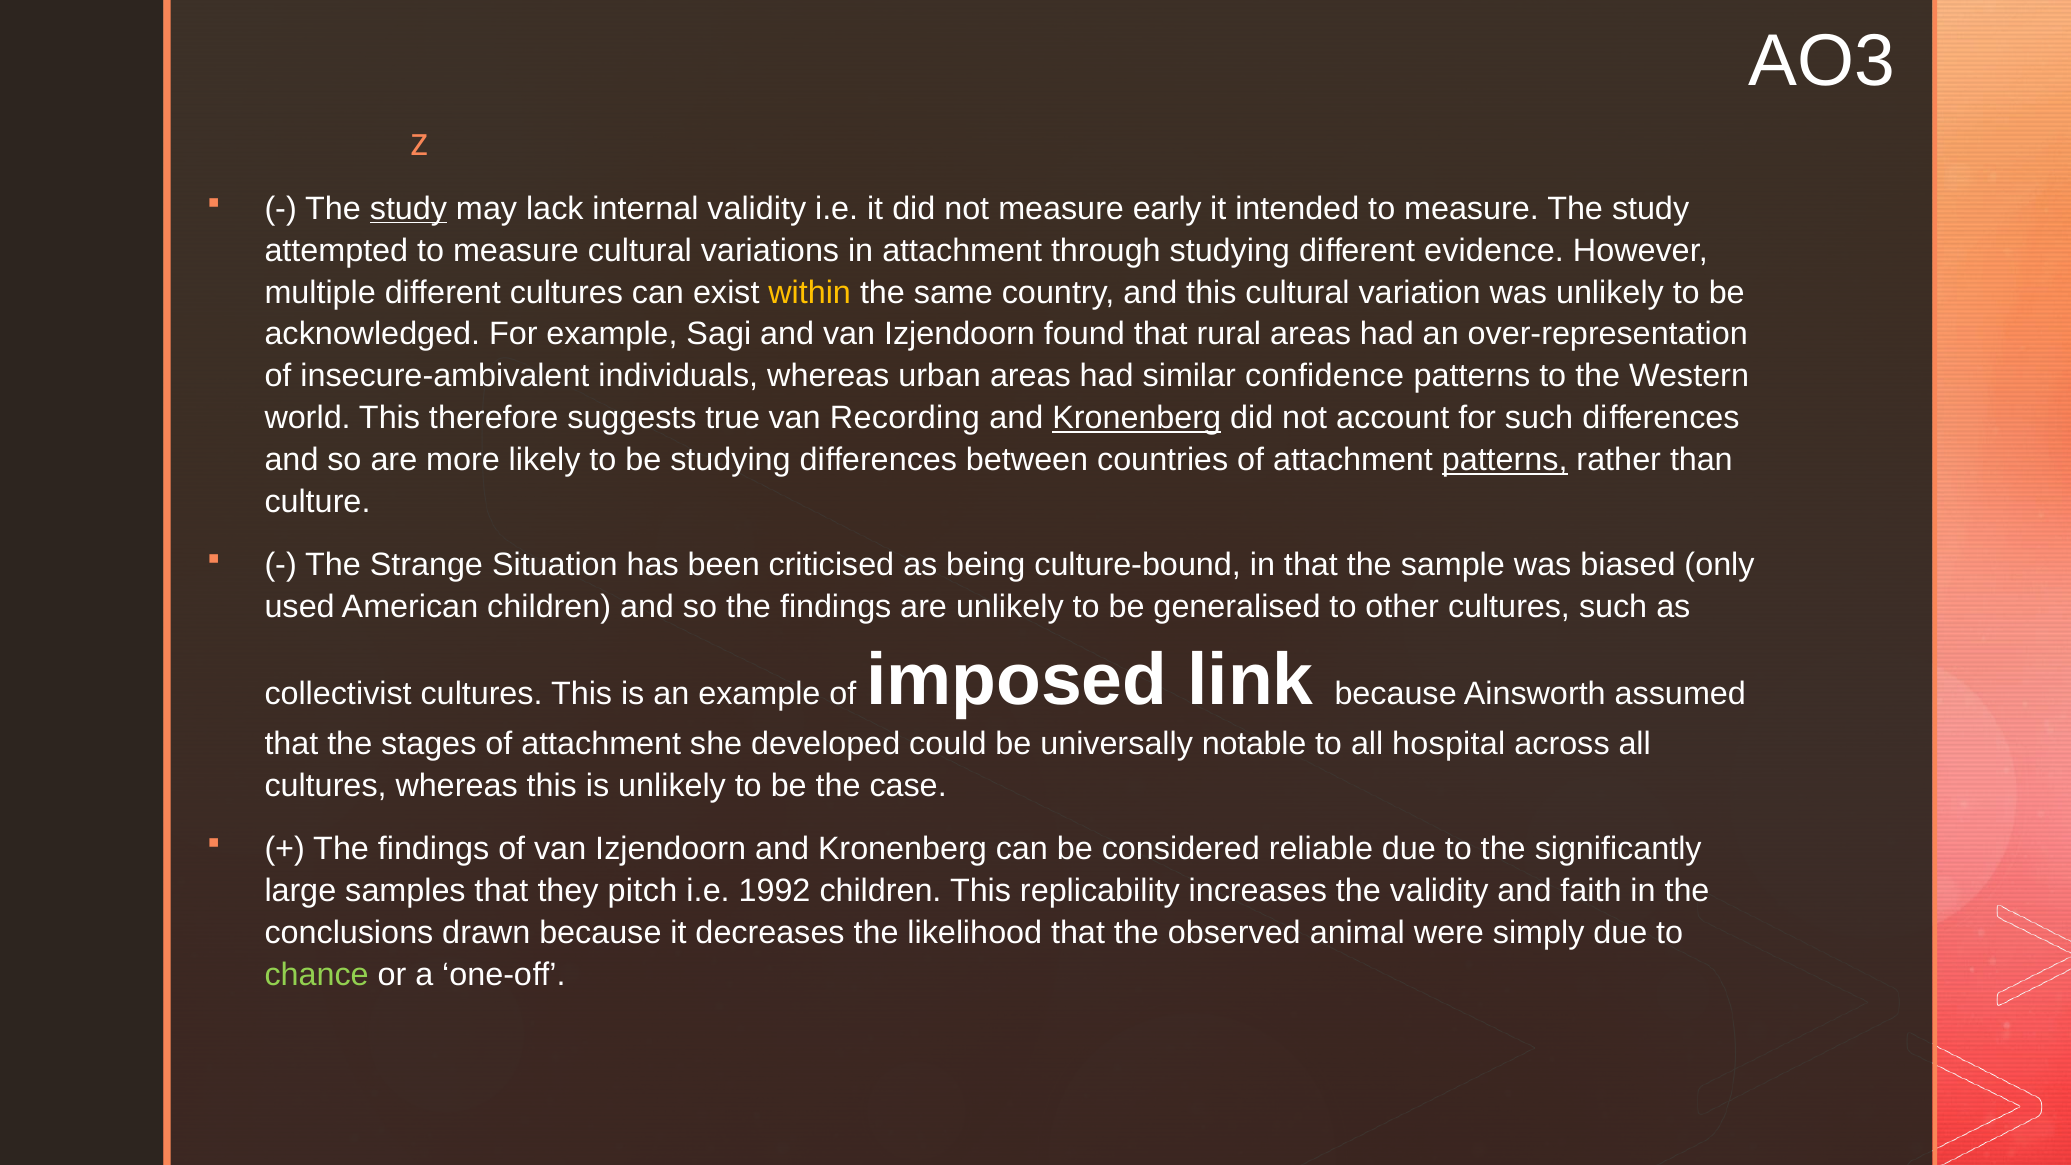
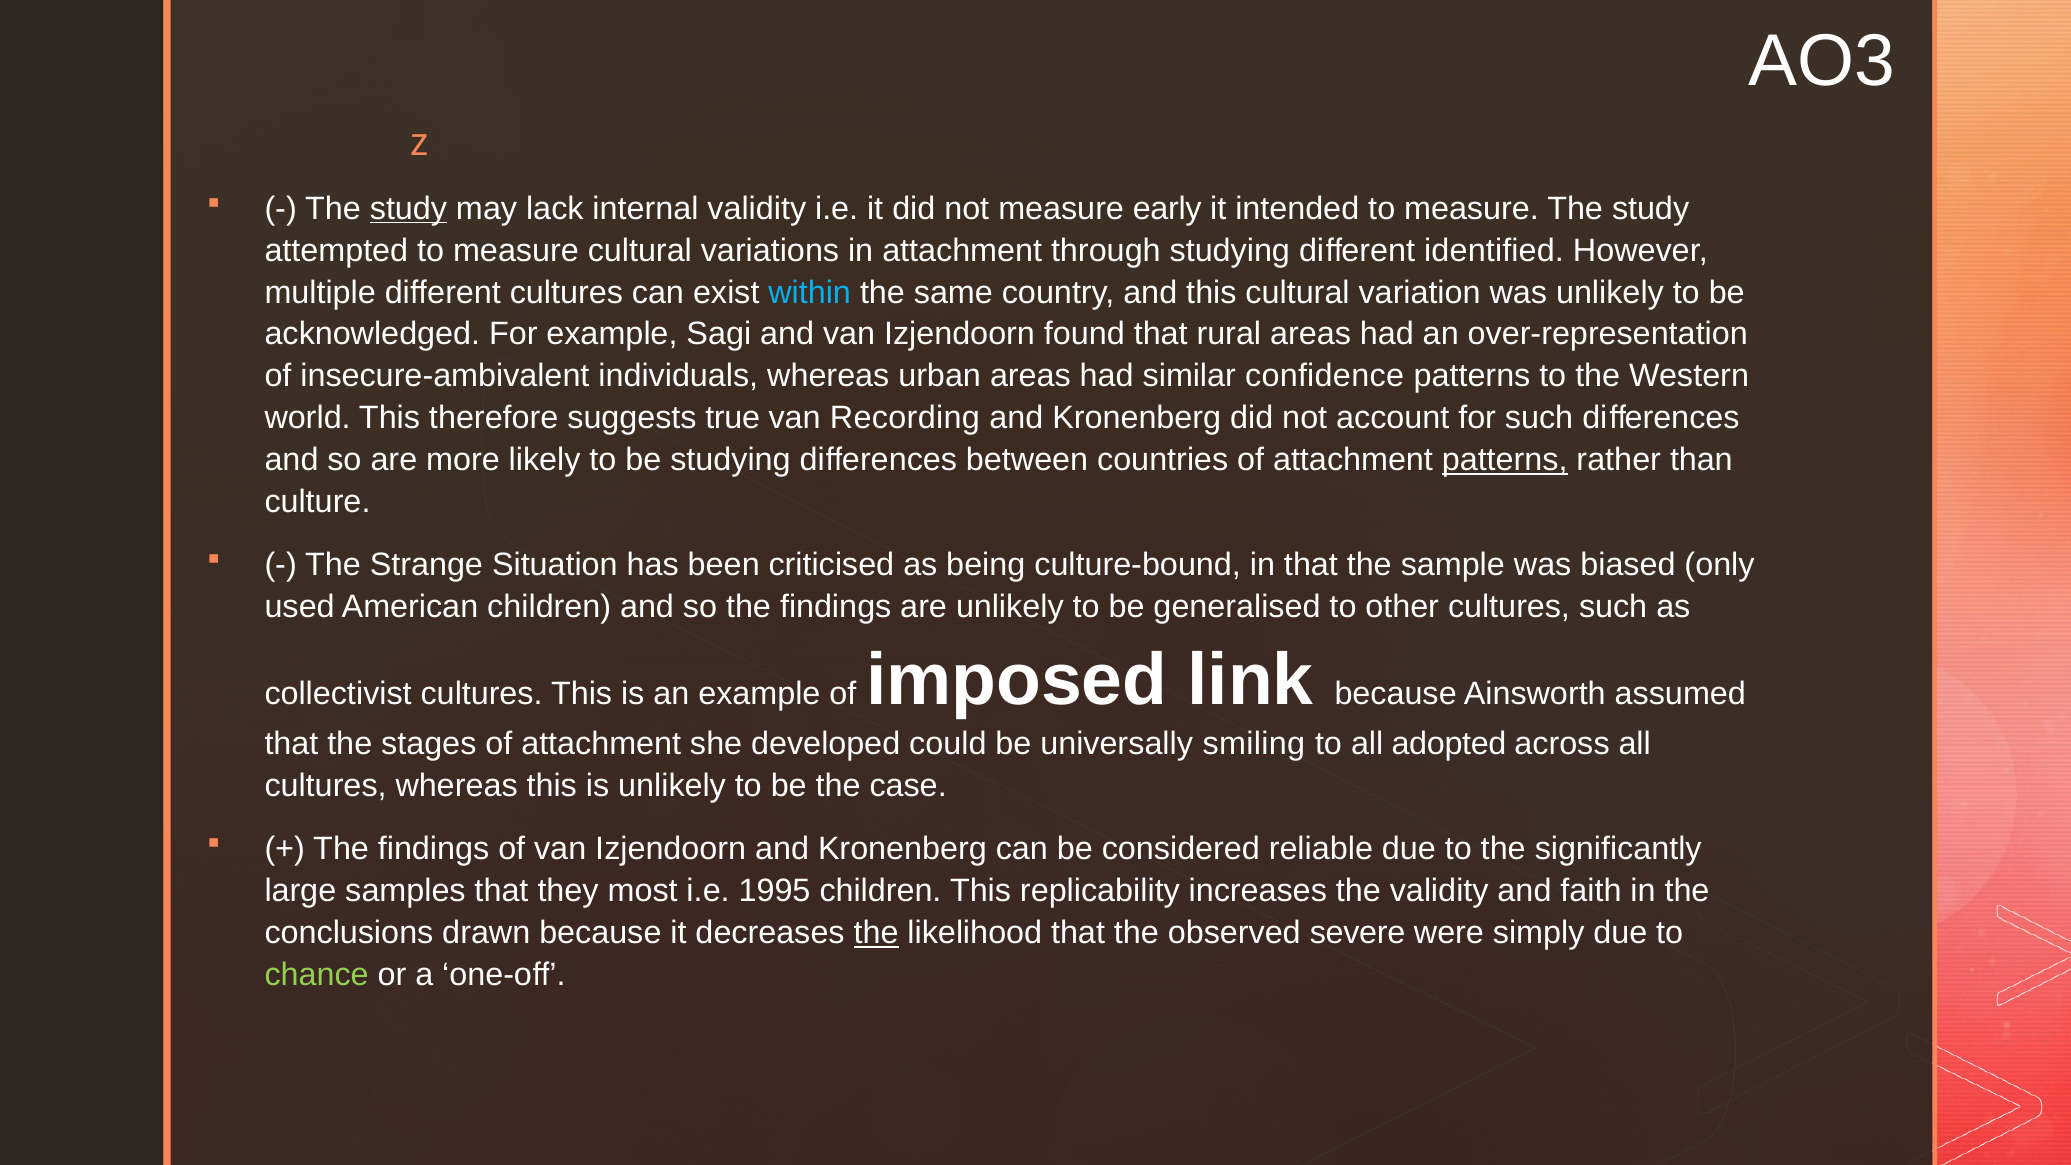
evidence: evidence -> identiﬁed
within colour: yellow -> light blue
Kronenberg at (1137, 418) underline: present -> none
notable: notable -> smiling
hospital: hospital -> adopted
pitch: pitch -> most
1992: 1992 -> 1995
the at (876, 933) underline: none -> present
animal: animal -> severe
